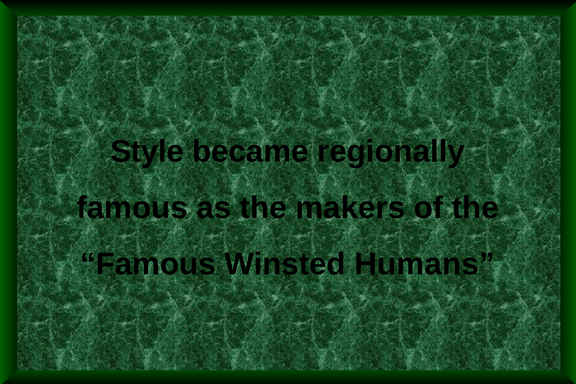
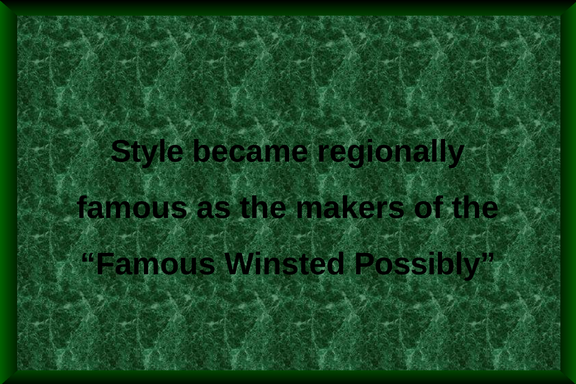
Humans: Humans -> Possibly
